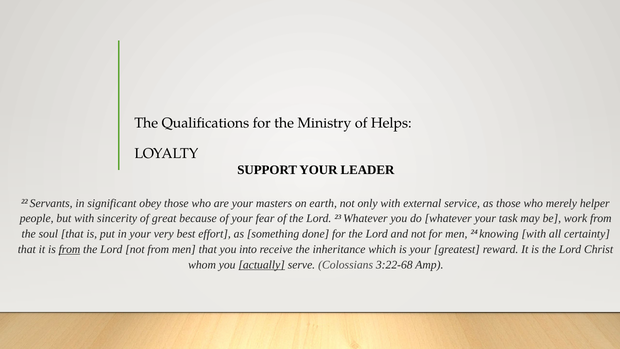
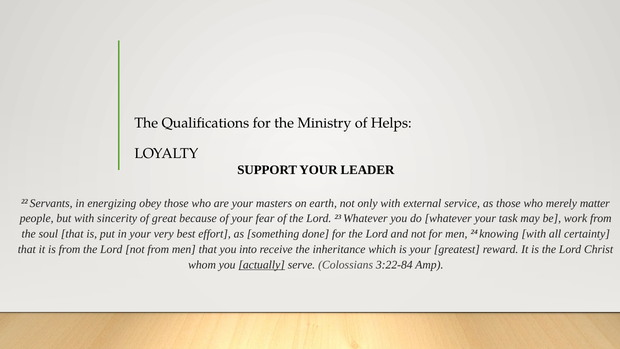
significant: significant -> energizing
helper: helper -> matter
from at (69, 249) underline: present -> none
3:22-68: 3:22-68 -> 3:22-84
